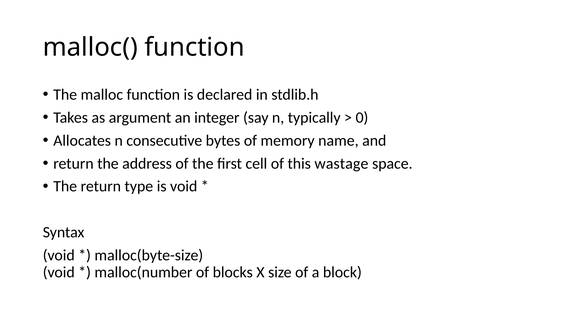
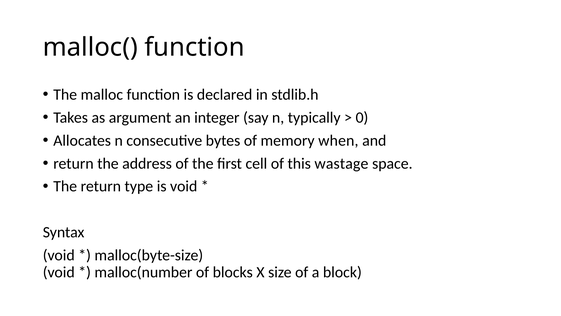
name: name -> when
